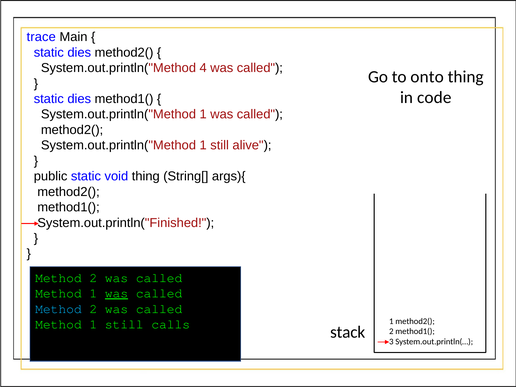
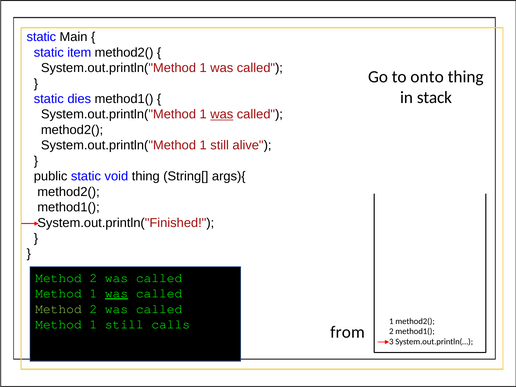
trace at (41, 37): trace -> static
dies at (79, 52): dies -> item
4 at (203, 68): 4 -> 1
code: code -> stack
was at (222, 114) underline: none -> present
Method at (58, 309) colour: light blue -> light green
stack: stack -> from
